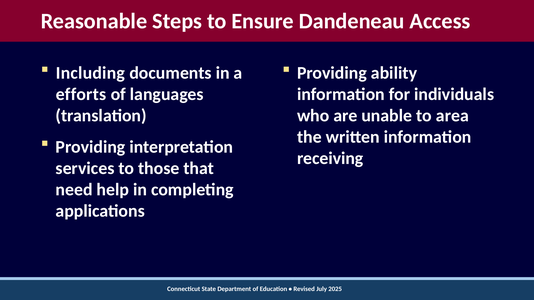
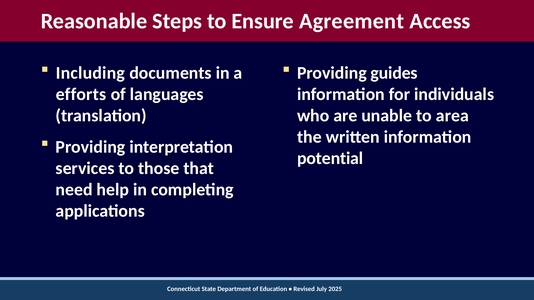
Dandeneau: Dandeneau -> Agreement
ability: ability -> guides
receiving: receiving -> potential
